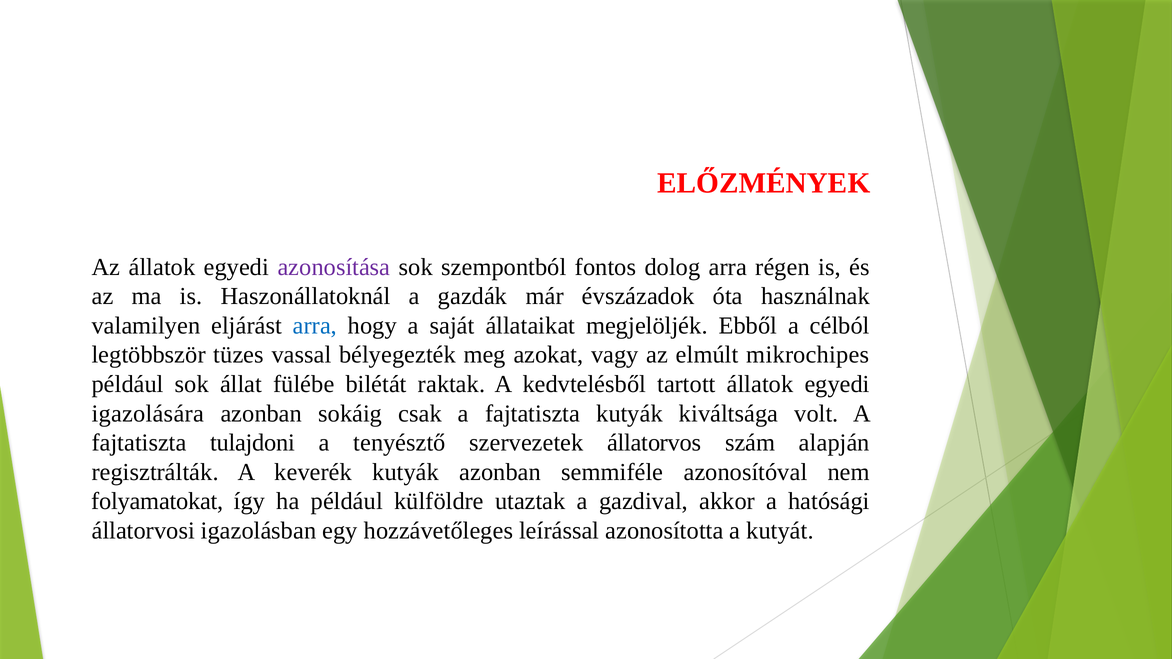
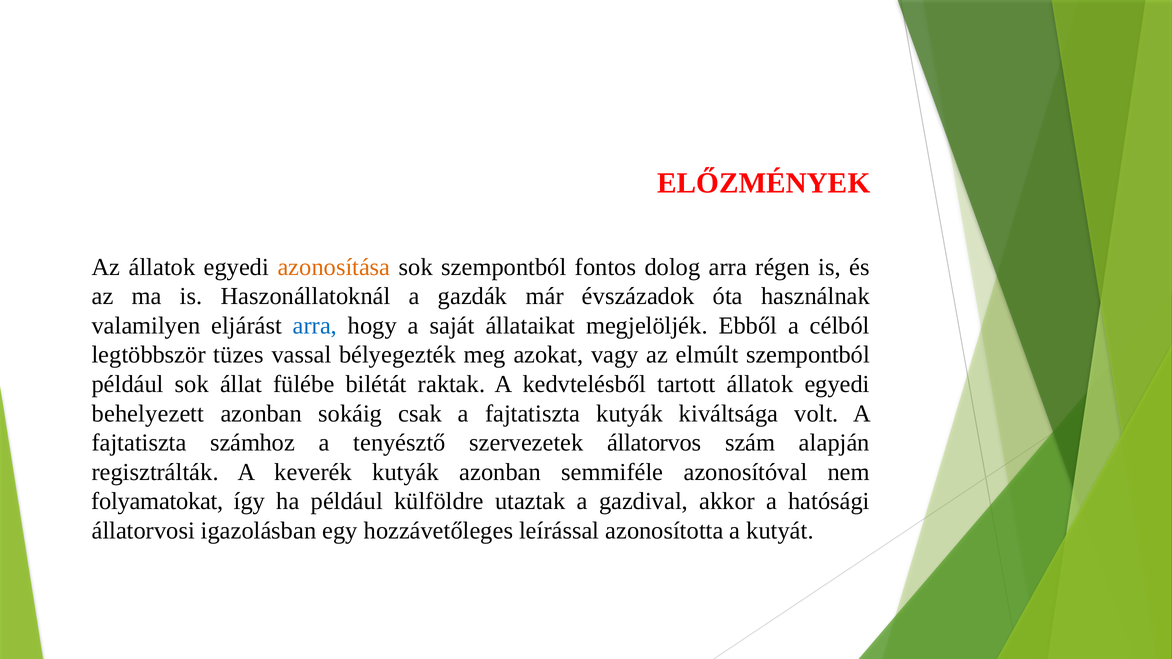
azonosítása colour: purple -> orange
elmúlt mikrochipes: mikrochipes -> szempontból
igazolására: igazolására -> behelyezett
tulajdoni: tulajdoni -> számhoz
